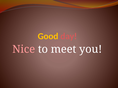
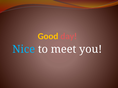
Nice colour: pink -> light blue
